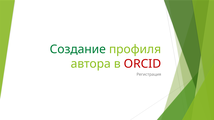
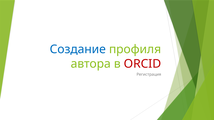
Создание colour: green -> blue
